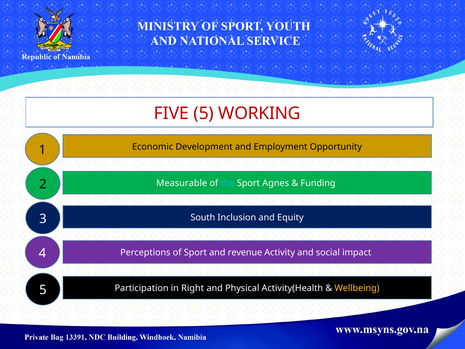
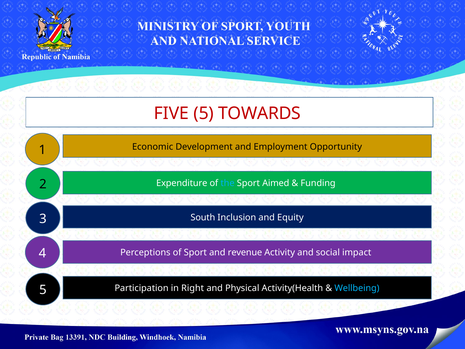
WORKING: WORKING -> TOWARDS
Measurable: Measurable -> Expenditure
Agnes: Agnes -> Aimed
Wellbeing colour: yellow -> light blue
